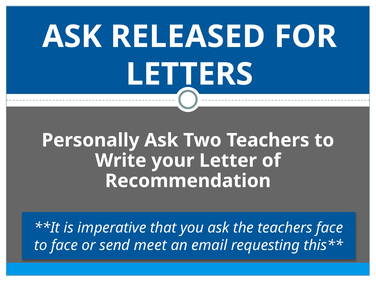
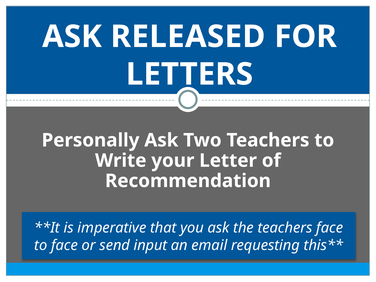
meet: meet -> input
